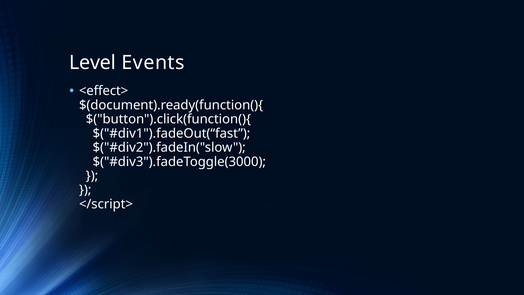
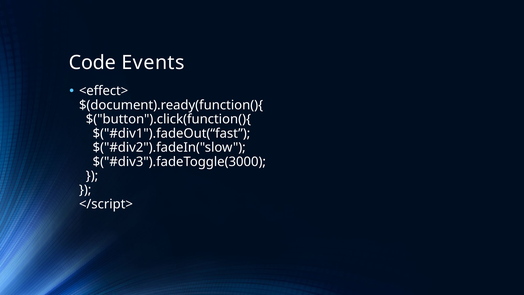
Level: Level -> Code
